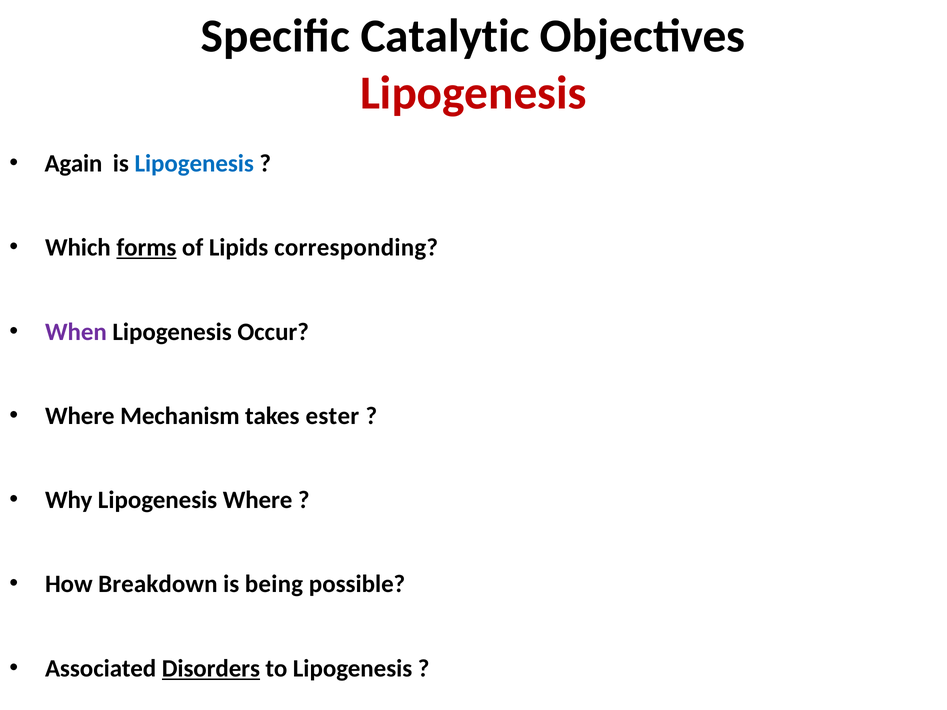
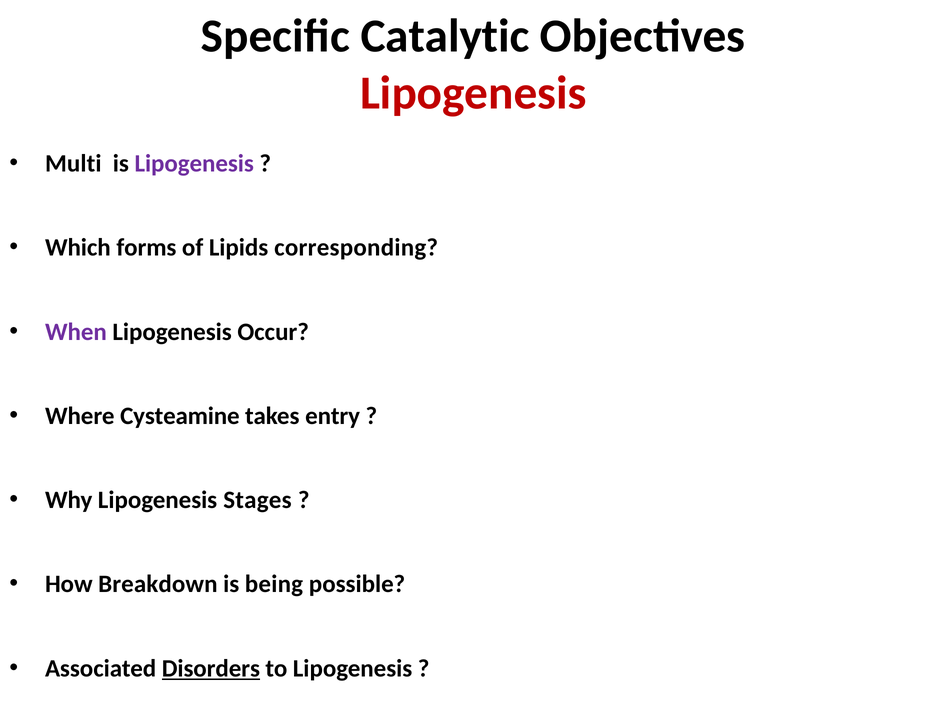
Again: Again -> Multi
Lipogenesis at (194, 164) colour: blue -> purple
forms underline: present -> none
Mechanism: Mechanism -> Cysteamine
ester: ester -> entry
Lipogenesis Where: Where -> Stages
